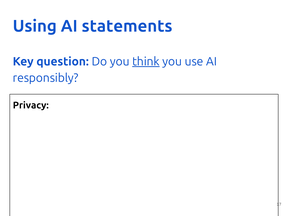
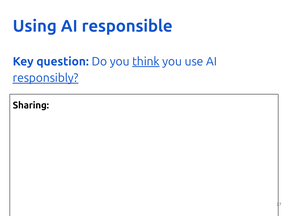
statements: statements -> responsible
responsibly underline: none -> present
Privacy: Privacy -> Sharing
